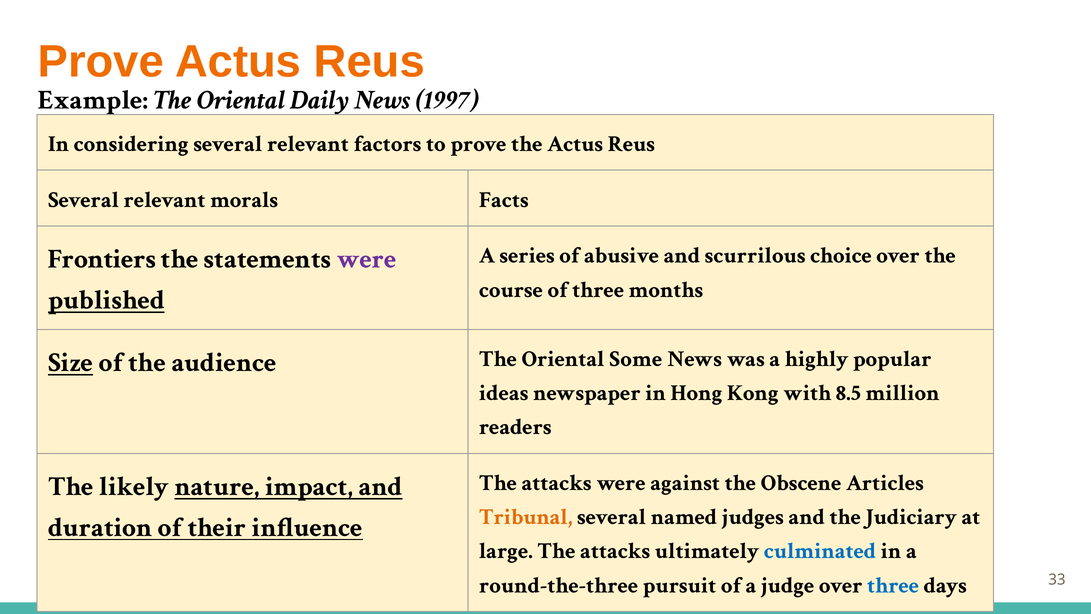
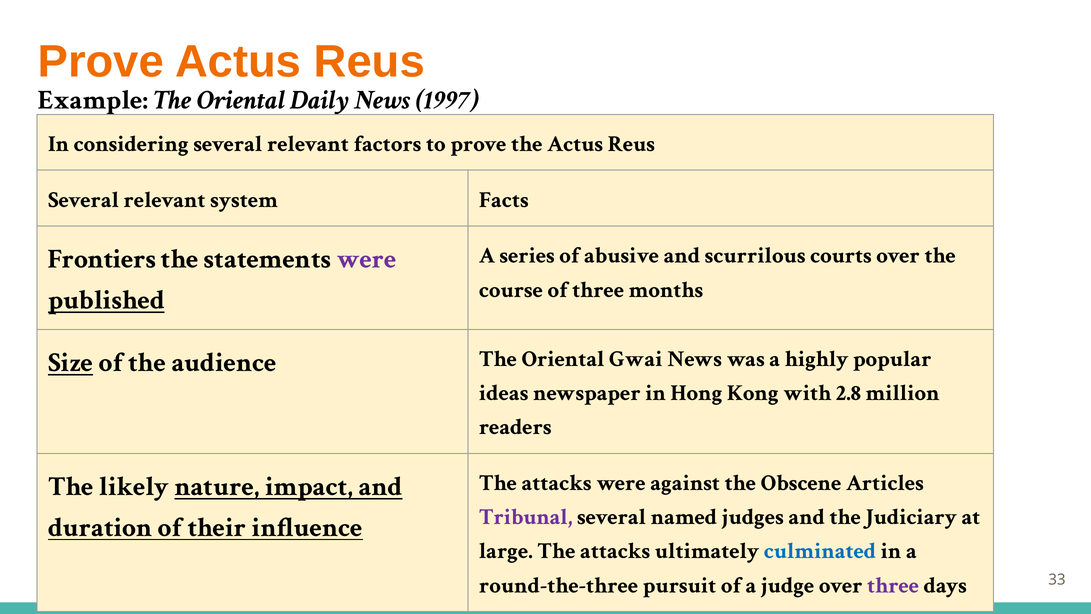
morals: morals -> system
choice: choice -> courts
Some: Some -> Gwai
8.5: 8.5 -> 2.8
Tribunal colour: orange -> purple
three at (893, 585) colour: blue -> purple
